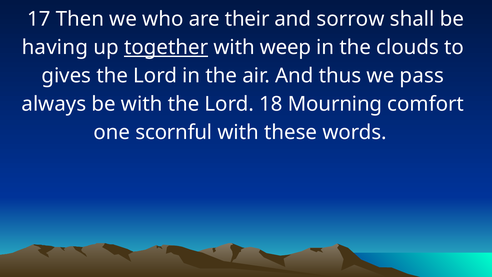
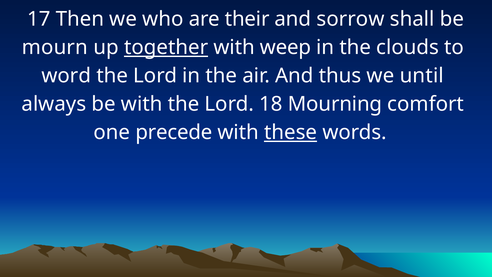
having: having -> mourn
gives: gives -> word
pass: pass -> until
scornful: scornful -> precede
these underline: none -> present
